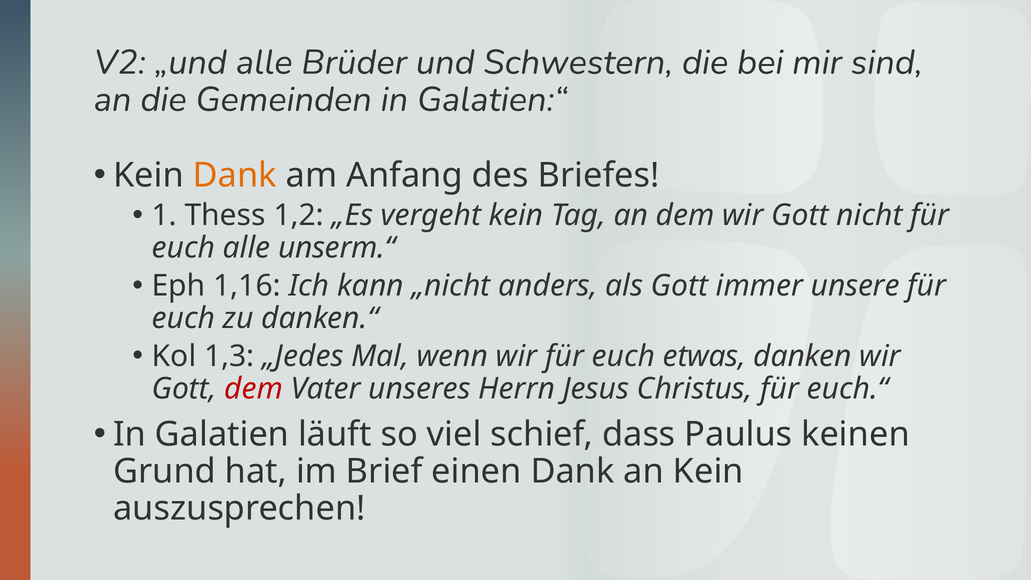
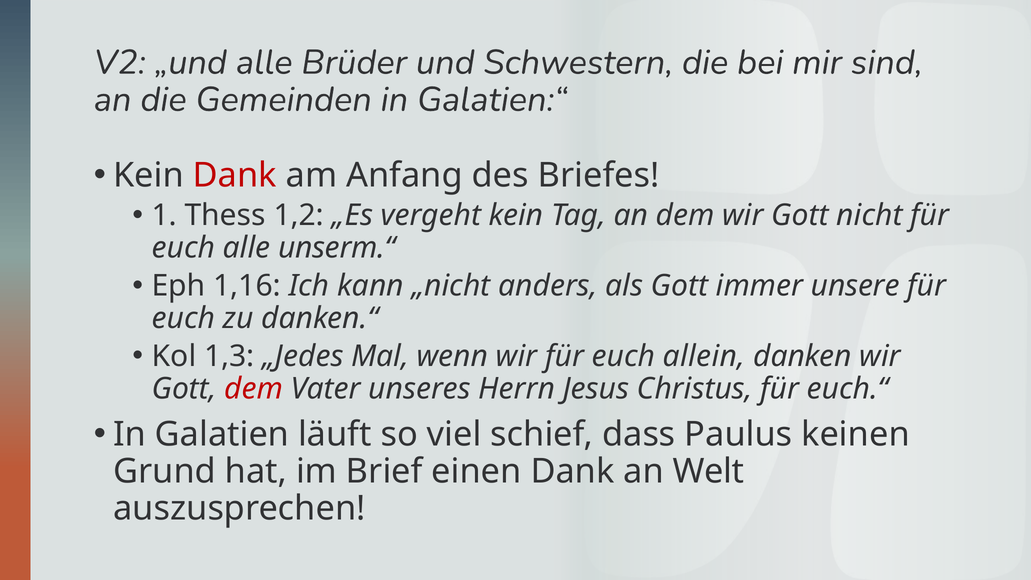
Dank at (235, 175) colour: orange -> red
etwas: etwas -> allein
an Kein: Kein -> Welt
